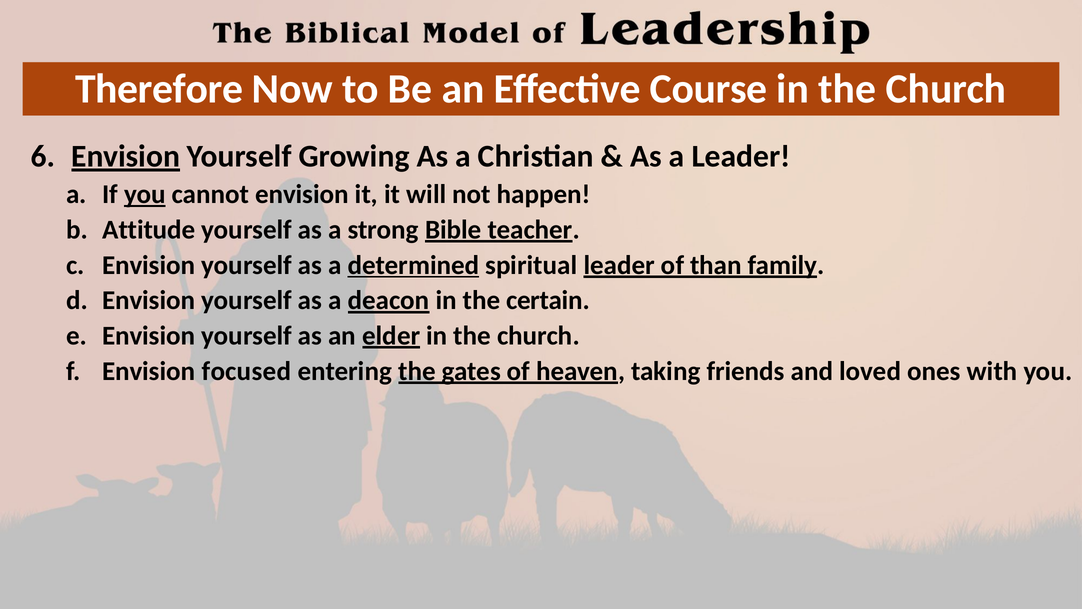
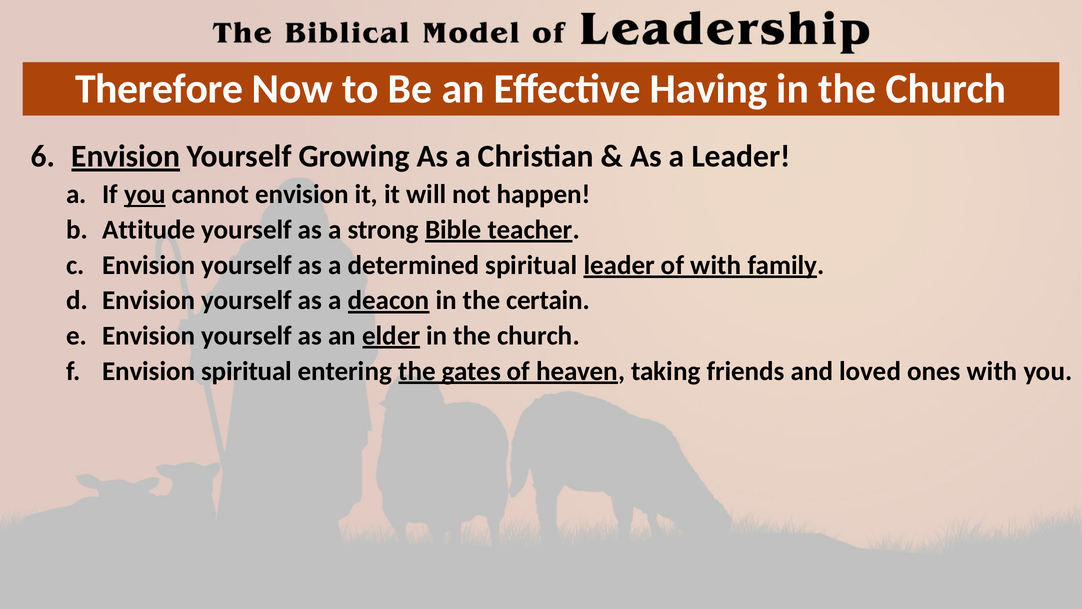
Course: Course -> Having
determined underline: present -> none
of than: than -> with
Envision focused: focused -> spiritual
